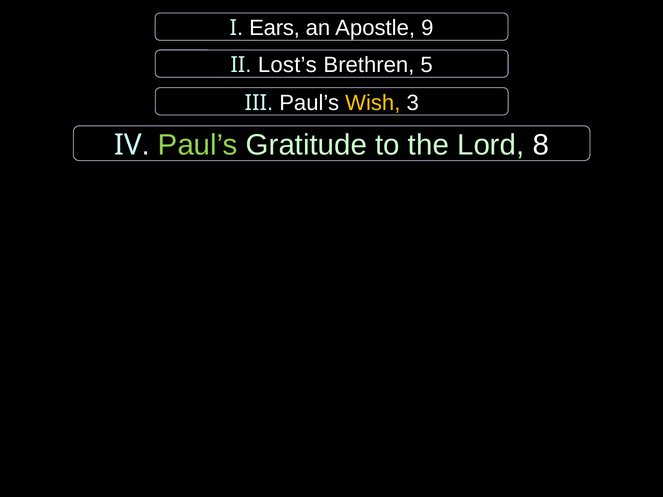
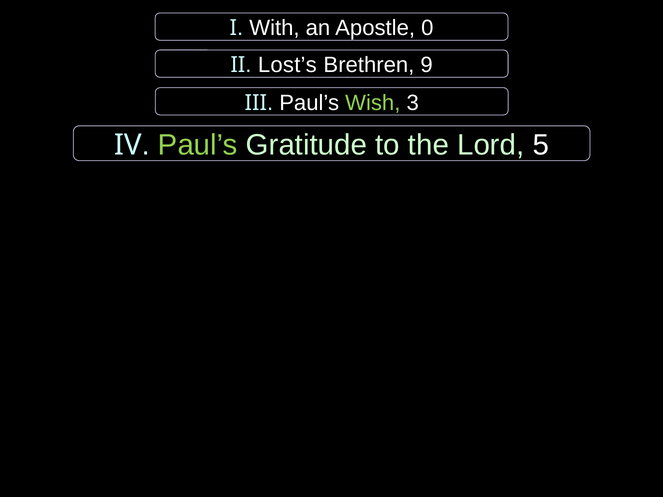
Ears: Ears -> With
9: 9 -> 0
5: 5 -> 9
Wish colour: yellow -> light green
8: 8 -> 5
